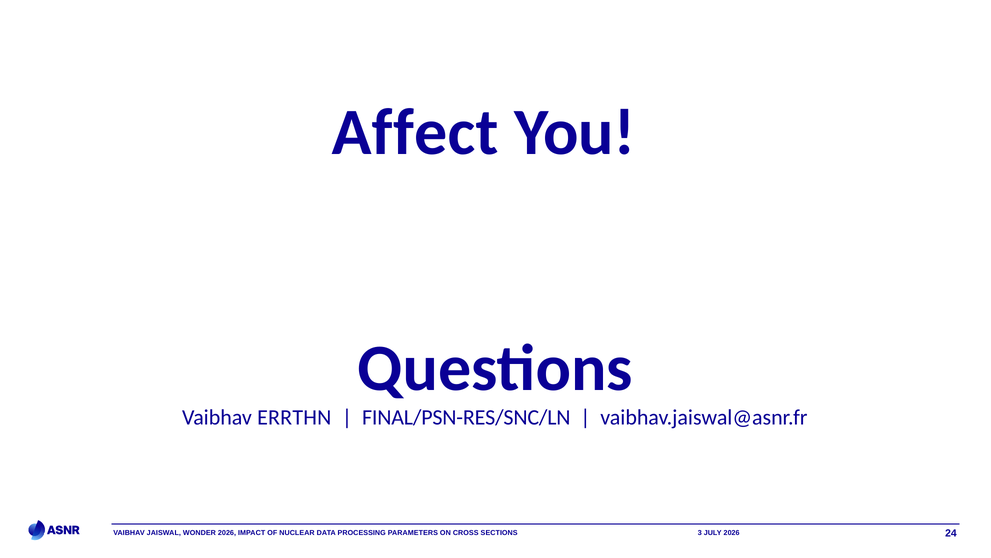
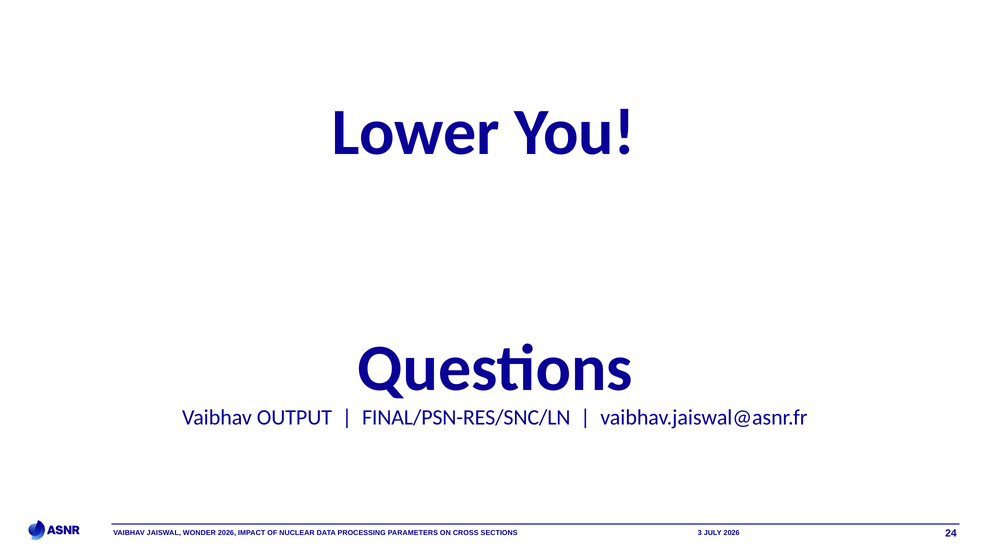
Affect: Affect -> Lower
ERRTHN: ERRTHN -> OUTPUT
